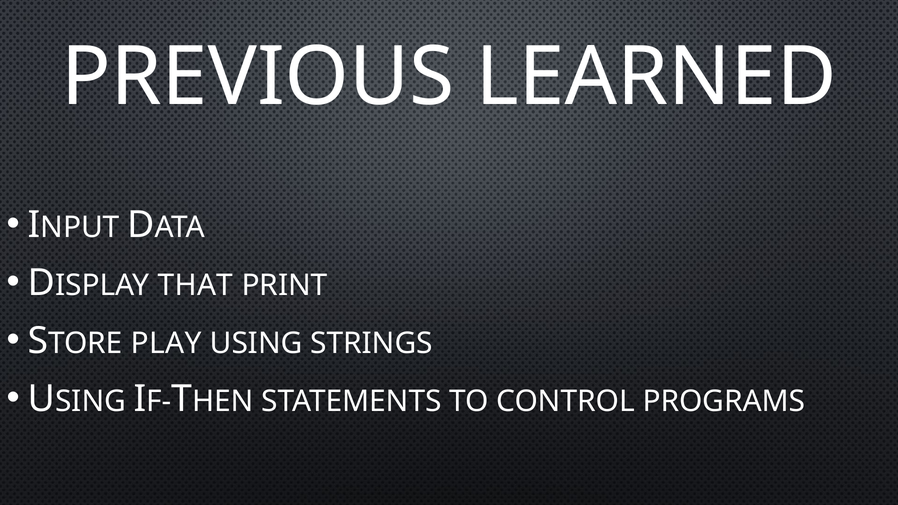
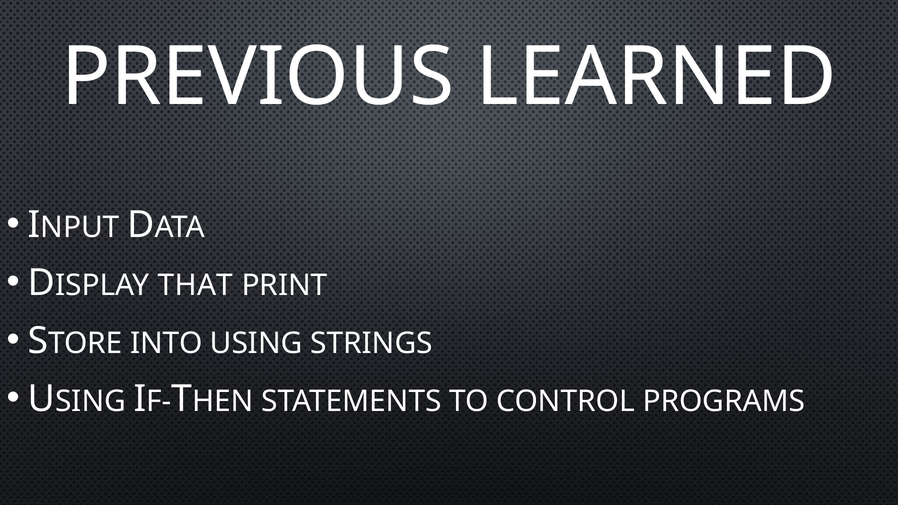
PLAY: PLAY -> INTO
